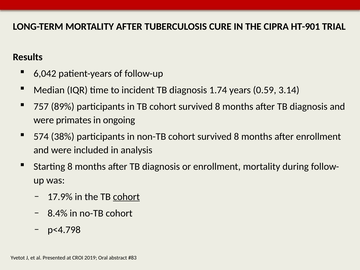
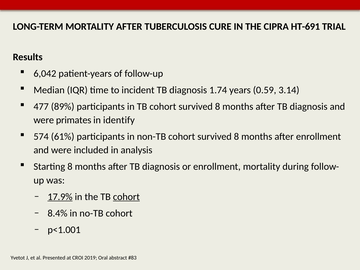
HT-901: HT-901 -> HT-691
757: 757 -> 477
ongoing: ongoing -> identify
38%: 38% -> 61%
17.9% underline: none -> present
p<4.798: p<4.798 -> p<1.001
